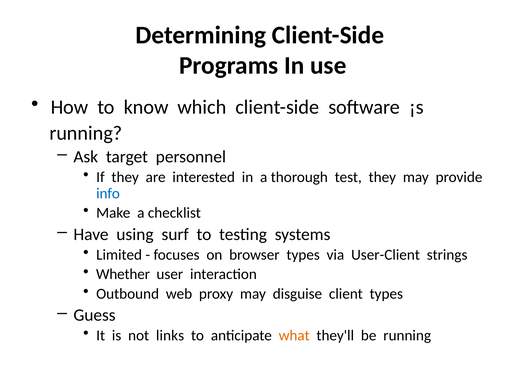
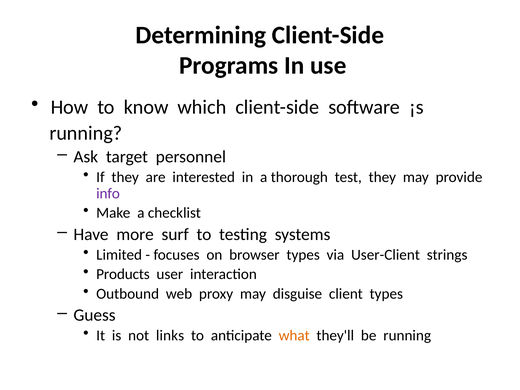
info colour: blue -> purple
using: using -> more
Whether: Whether -> Products
